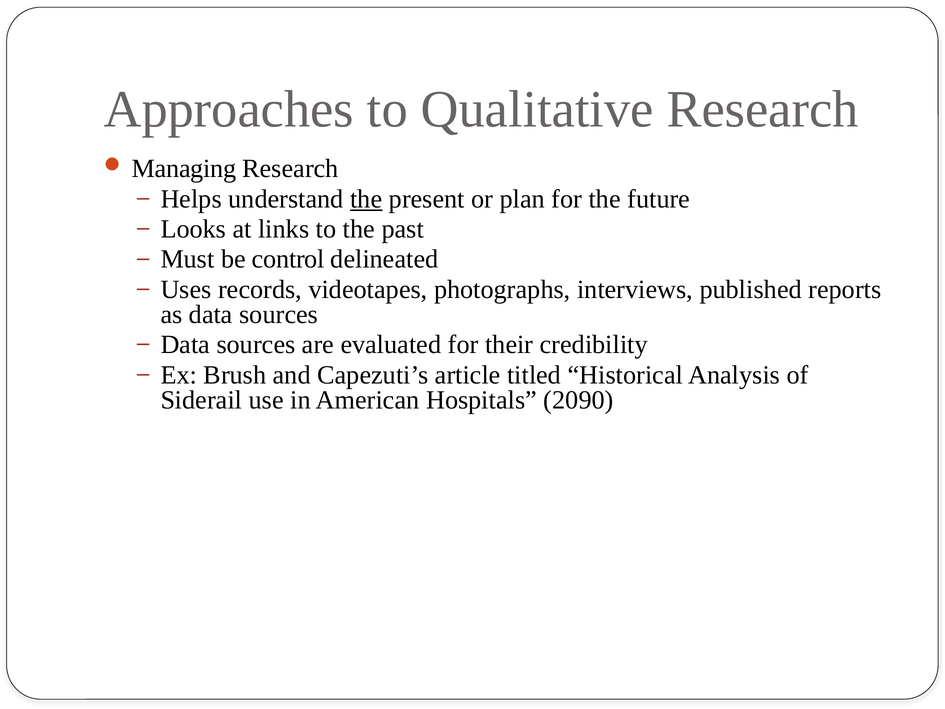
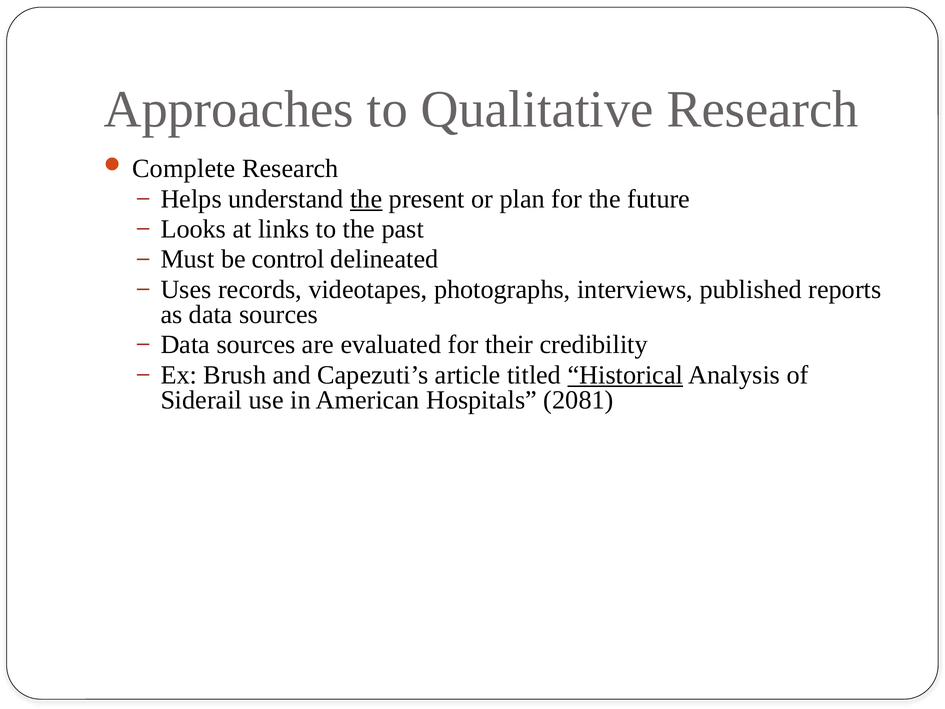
Managing: Managing -> Complete
Historical underline: none -> present
2090: 2090 -> 2081
